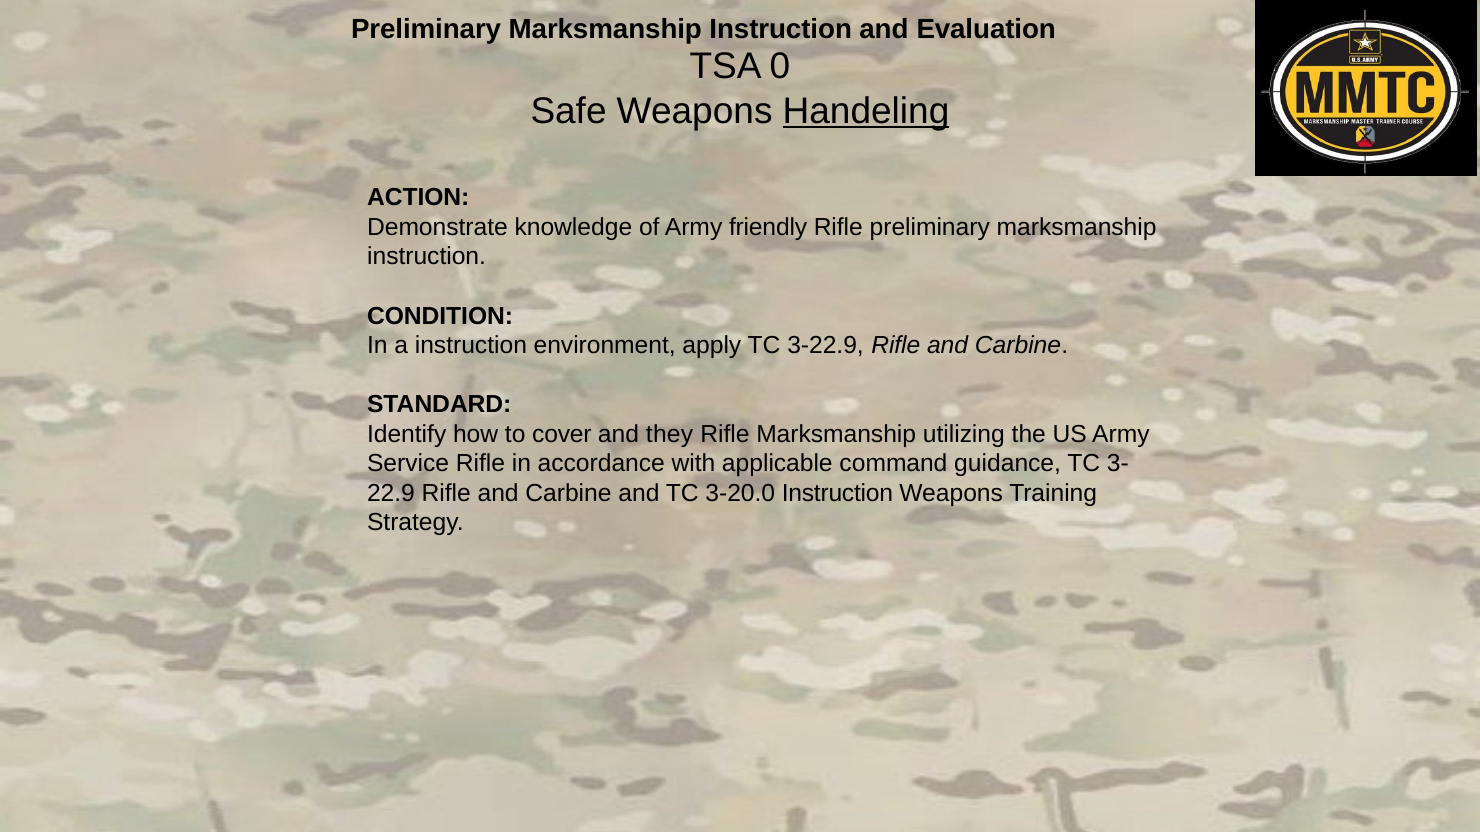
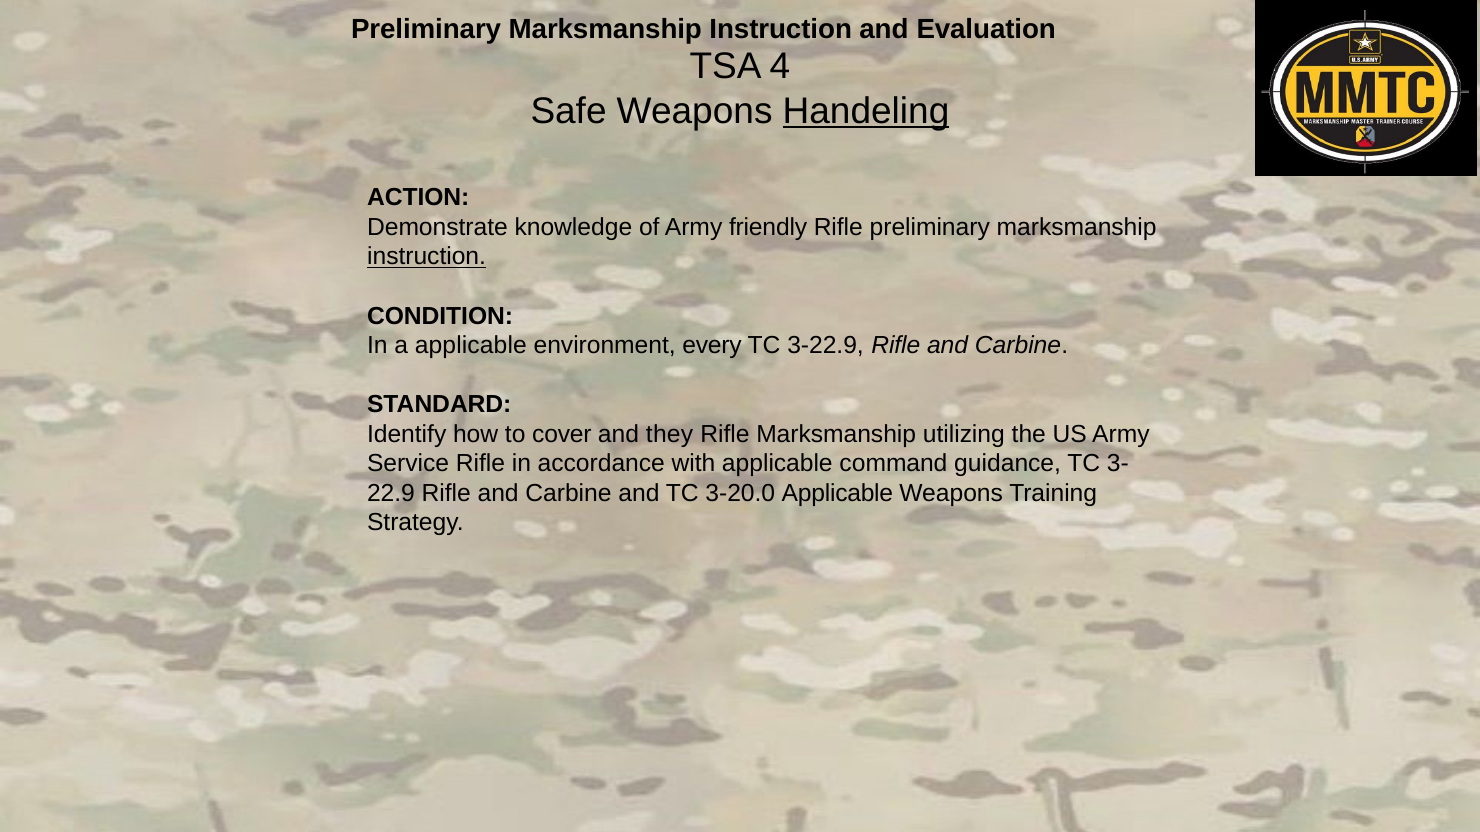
0: 0 -> 4
instruction at (427, 257) underline: none -> present
a instruction: instruction -> applicable
apply: apply -> every
3-20.0 Instruction: Instruction -> Applicable
